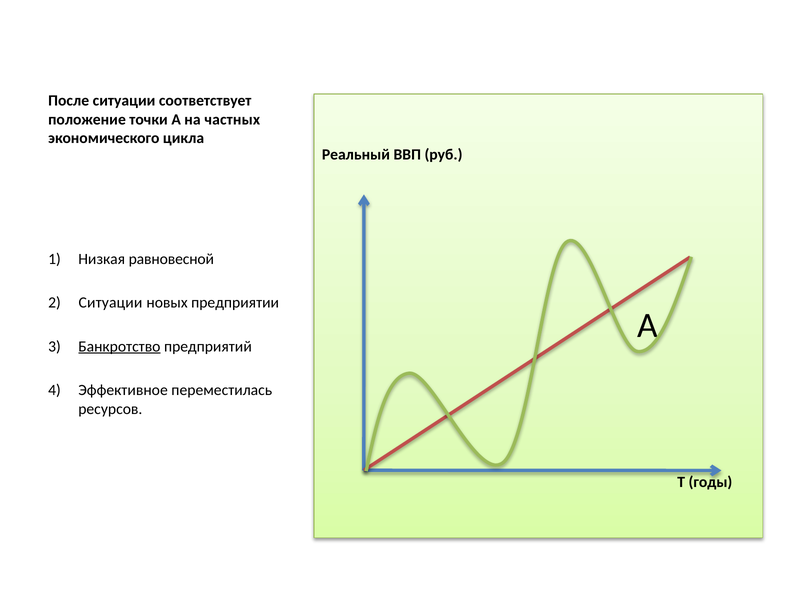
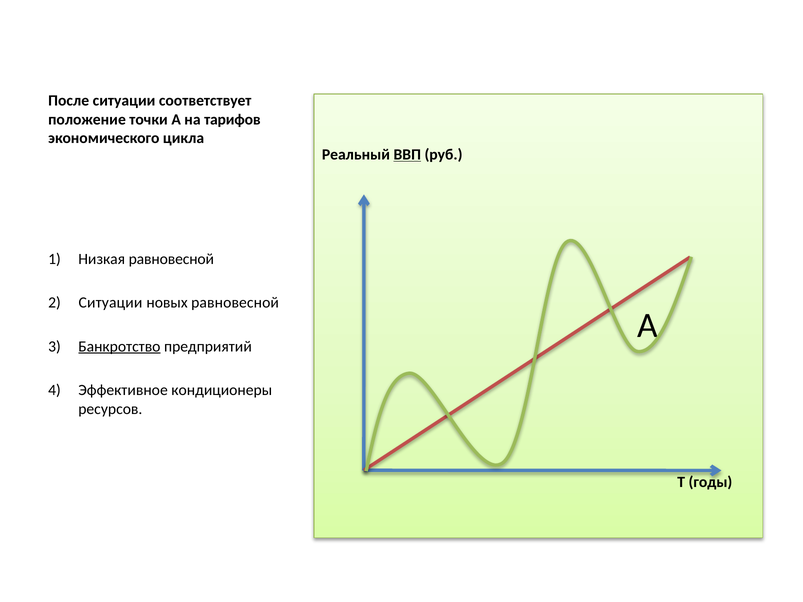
частных: частных -> тарифов
ВВП underline: none -> present
новых предприятии: предприятии -> равновесной
переместилась: переместилась -> кондиционеры
